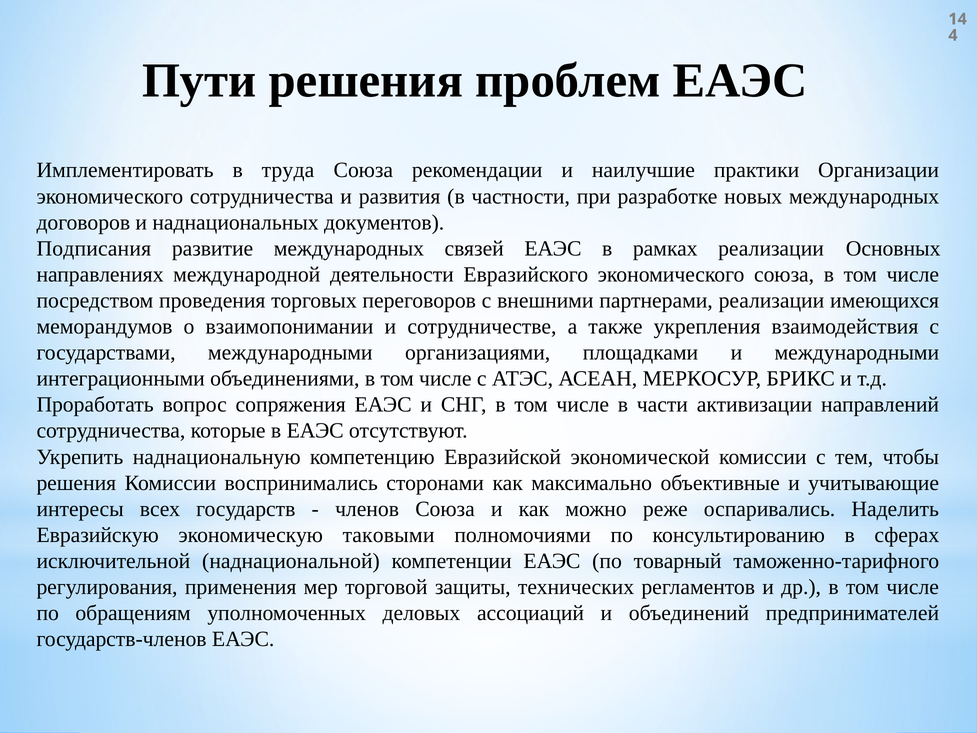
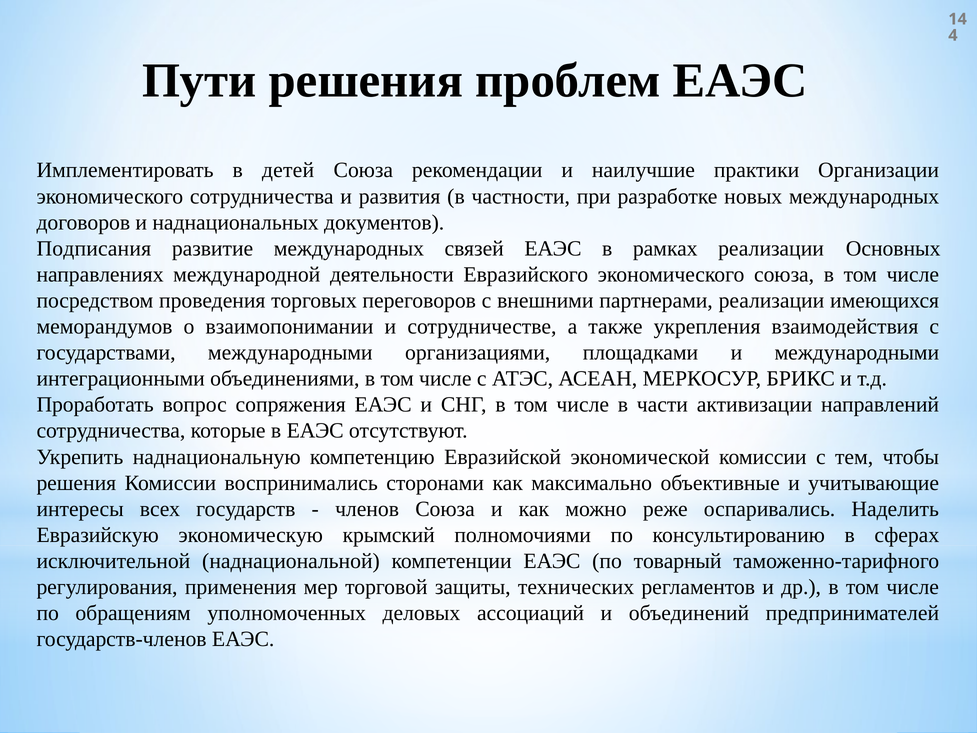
труда: труда -> детей
таковыми: таковыми -> крымский
